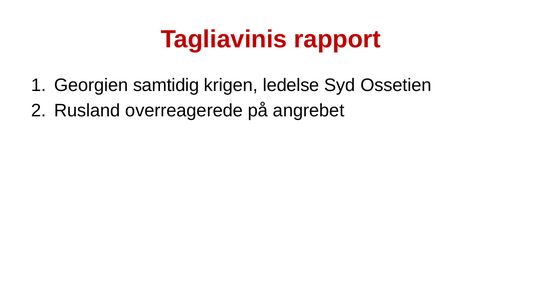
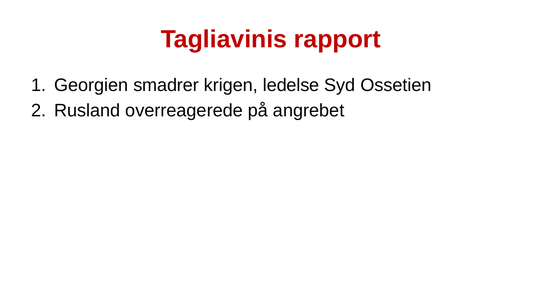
samtidig: samtidig -> smadrer
